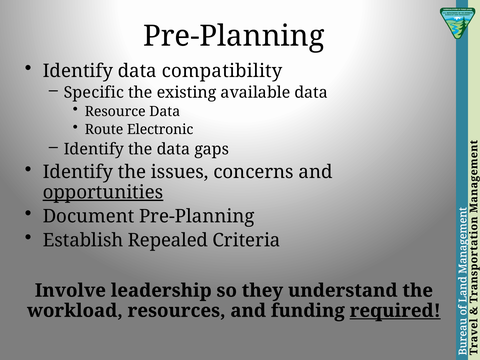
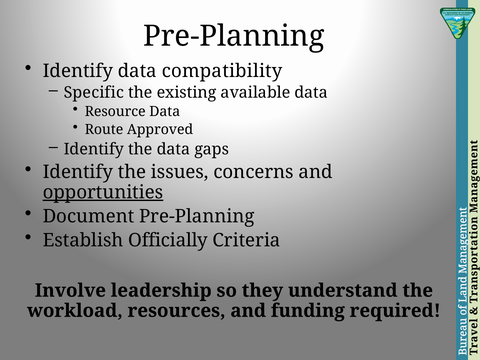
Electronic: Electronic -> Approved
Repealed: Repealed -> Officially
required underline: present -> none
